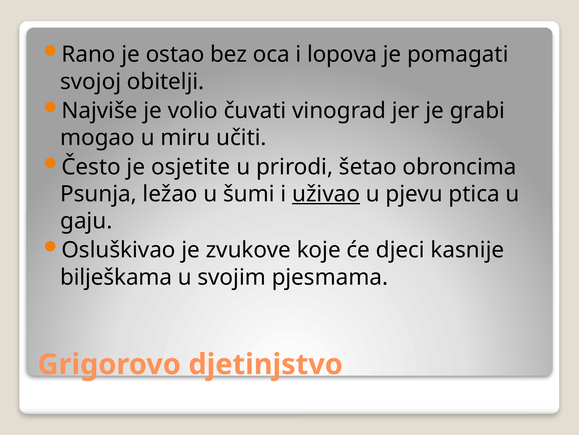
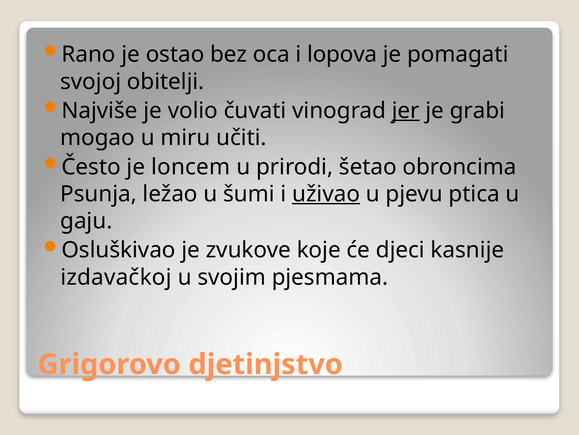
jer underline: none -> present
osjetite: osjetite -> loncem
bilješkama: bilješkama -> izdavačkoj
